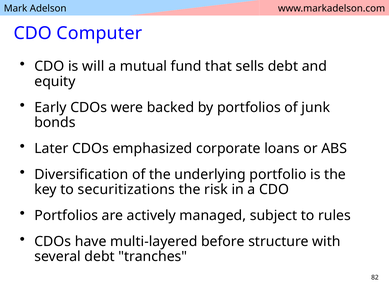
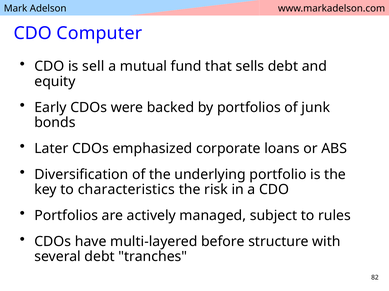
will: will -> sell
securitizations: securitizations -> characteristics
